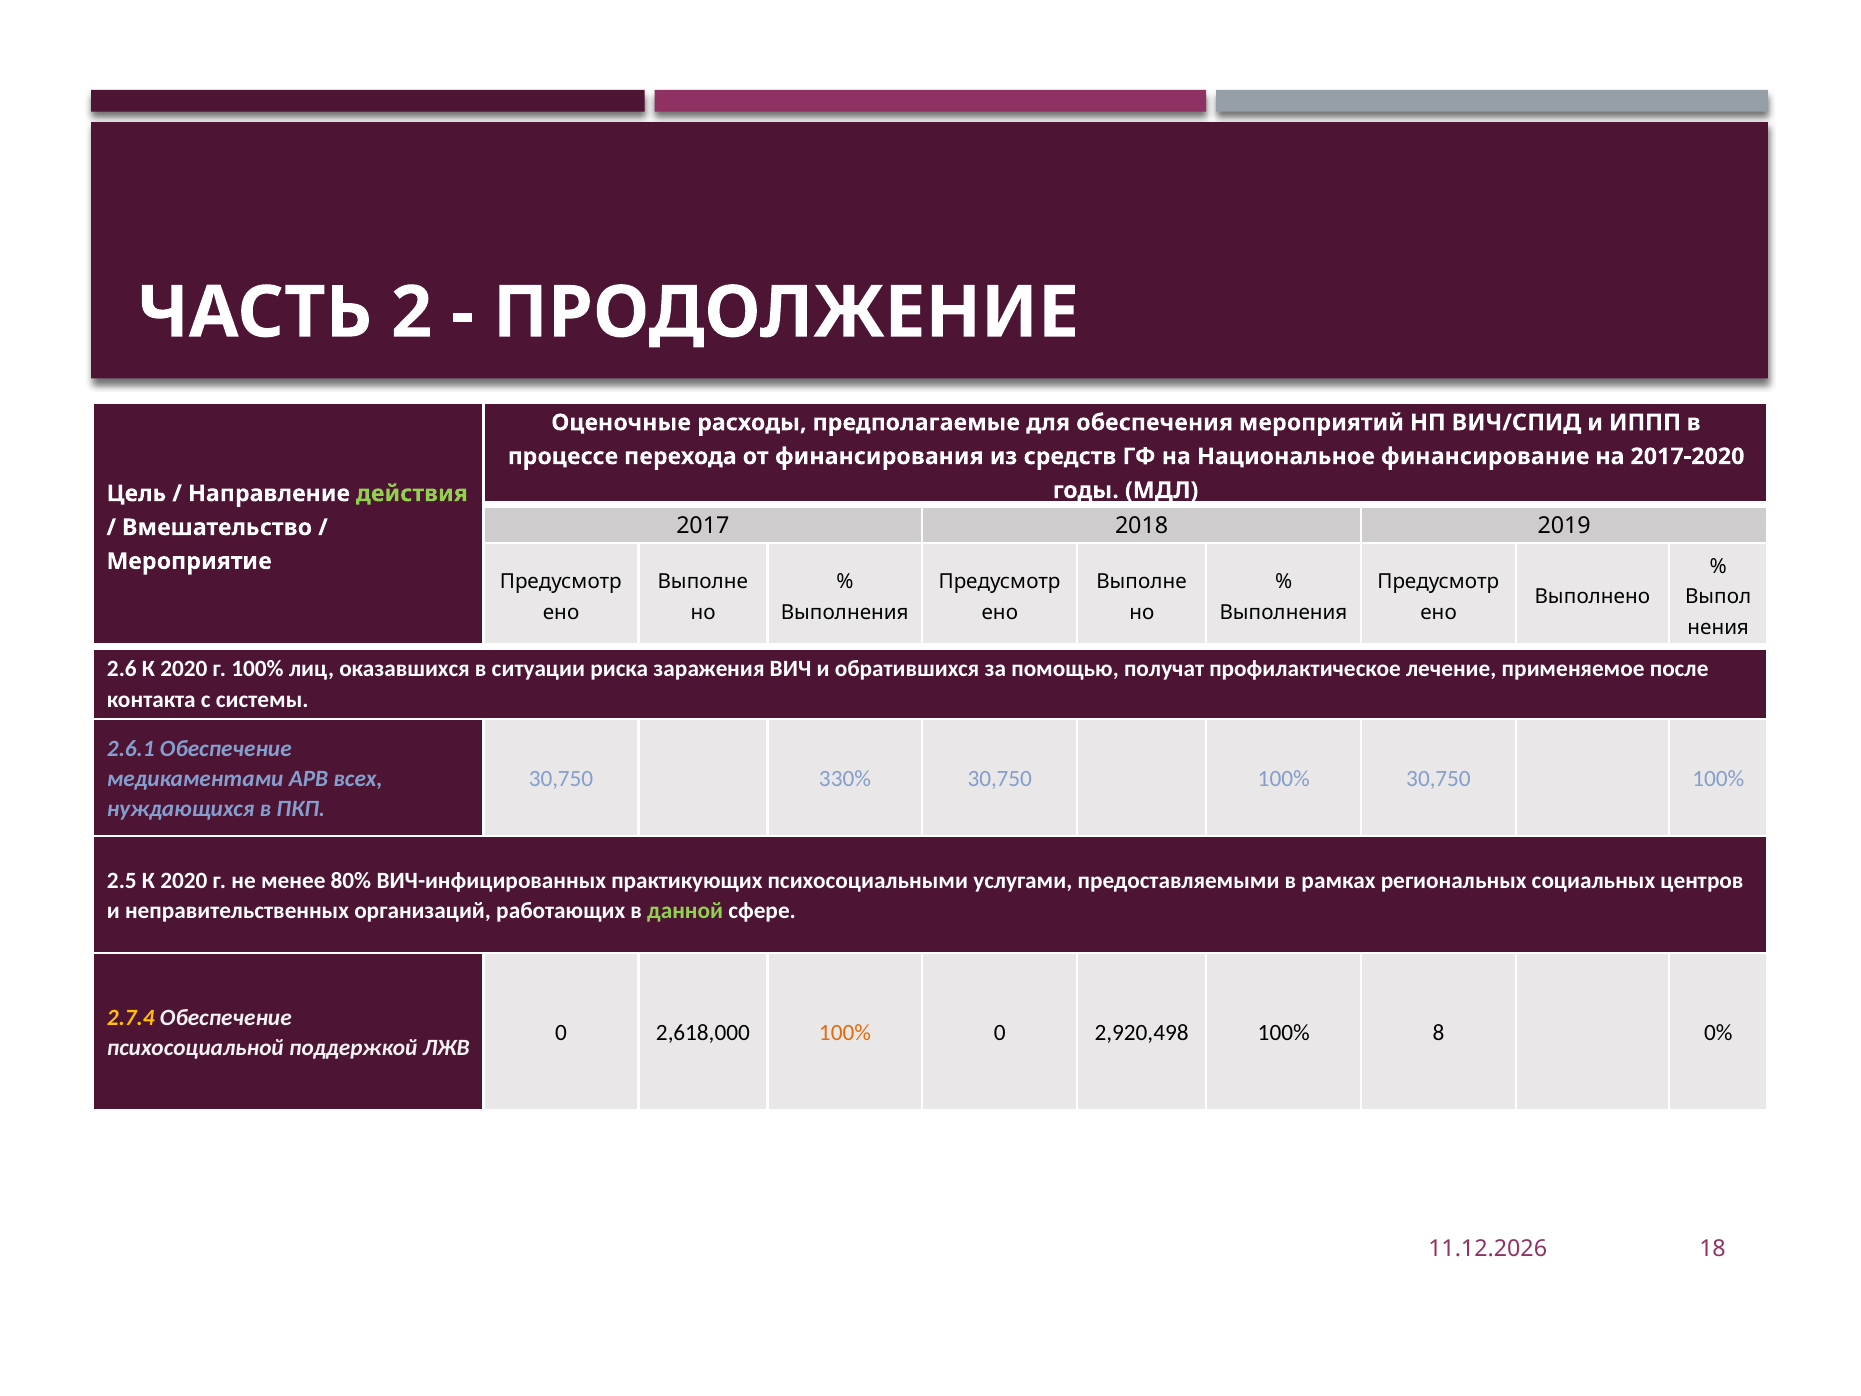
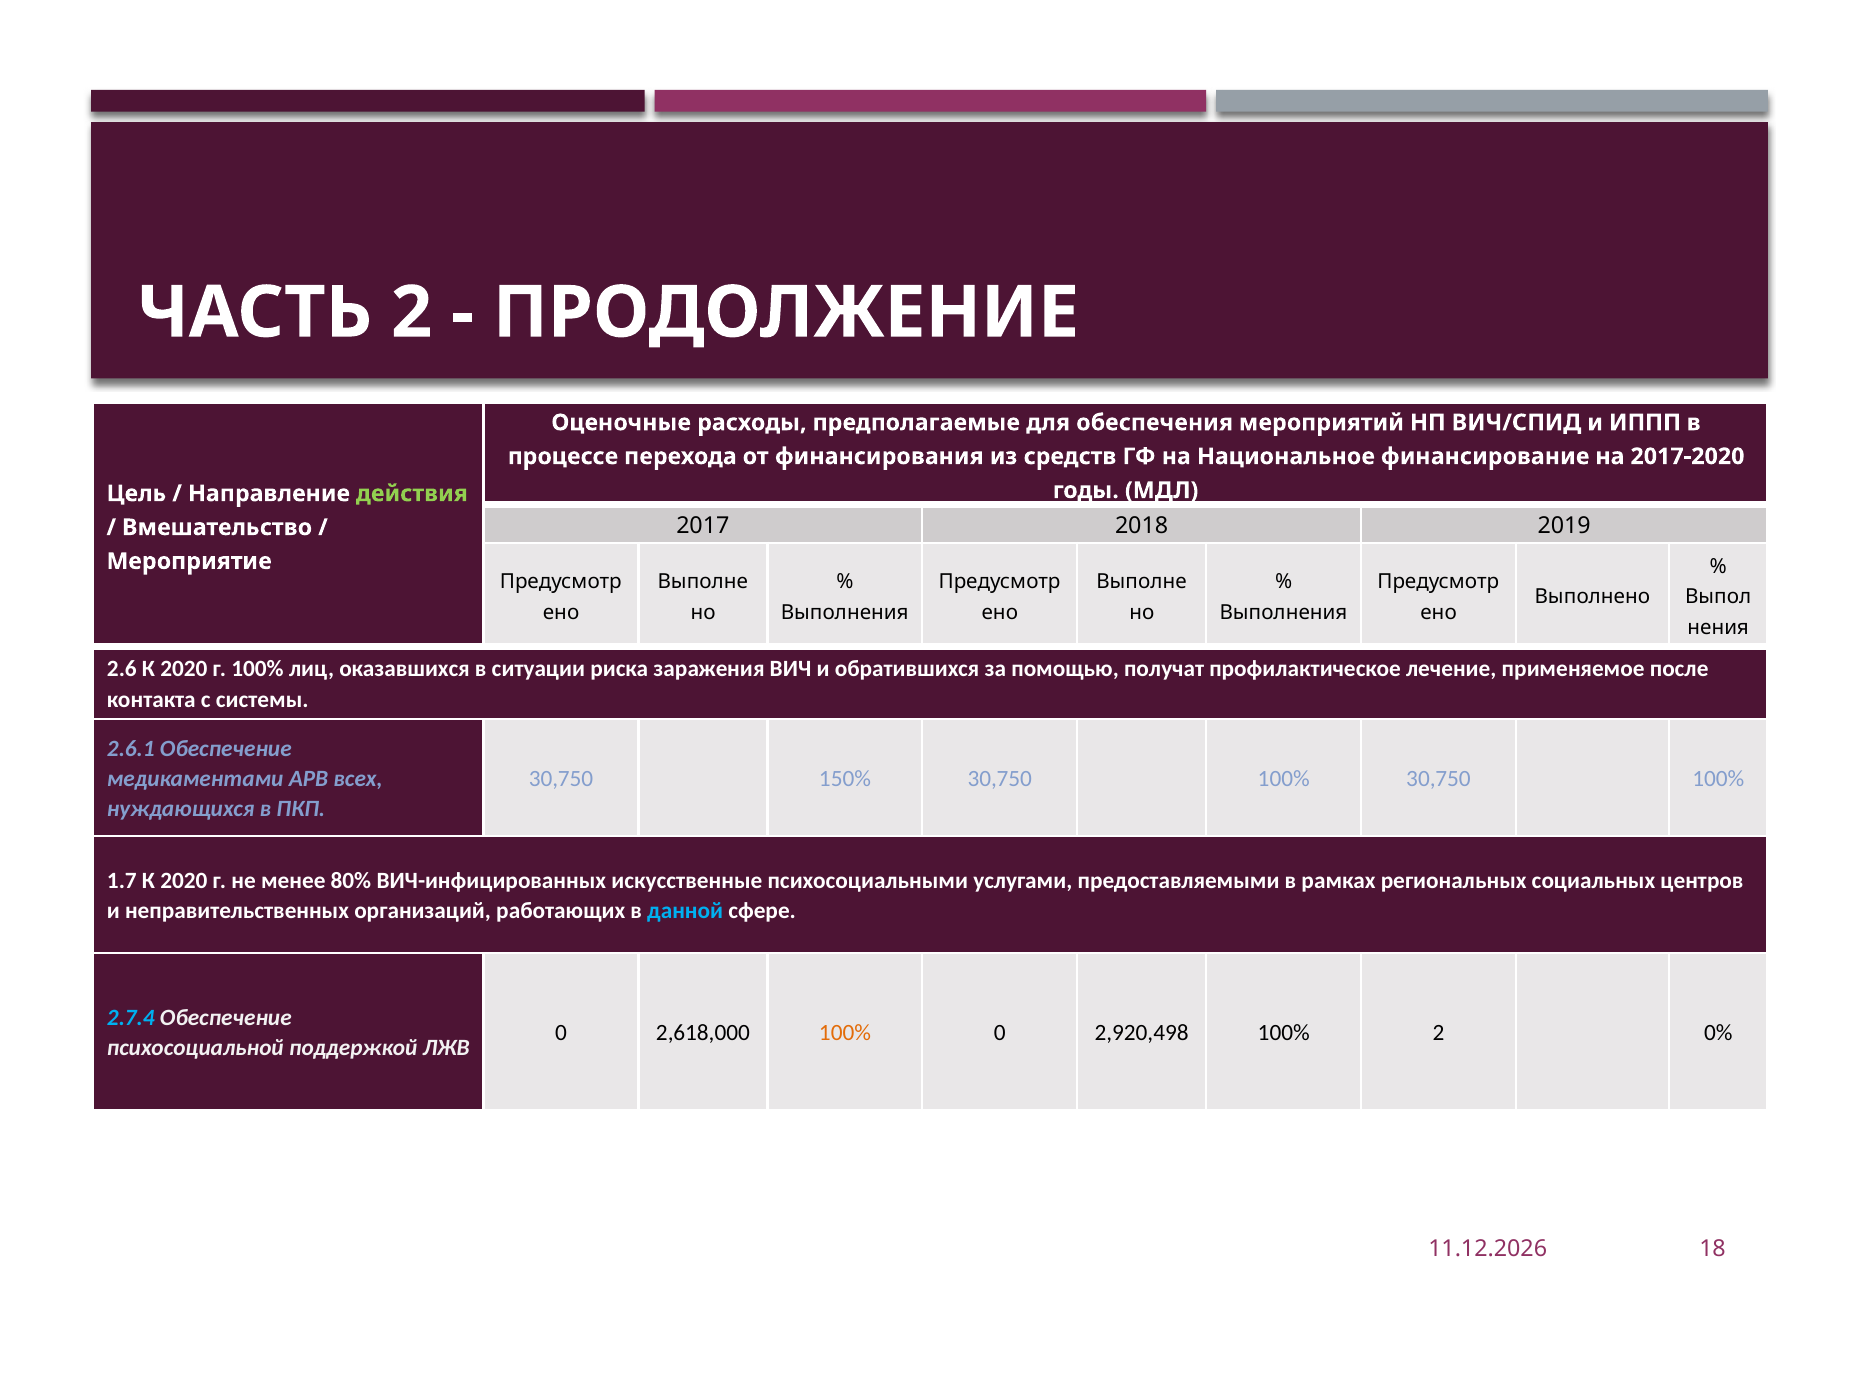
330%: 330% -> 150%
2.5: 2.5 -> 1.7
практикующих: практикующих -> искусственные
данной colour: light green -> light blue
2.7.4 colour: yellow -> light blue
100% 8: 8 -> 2
